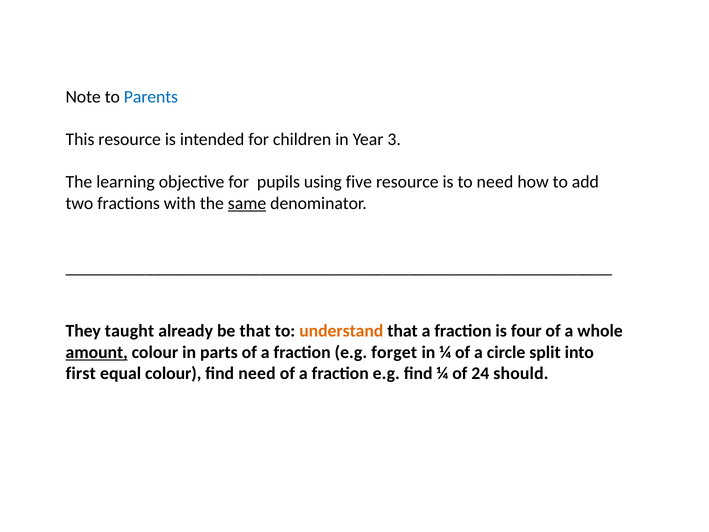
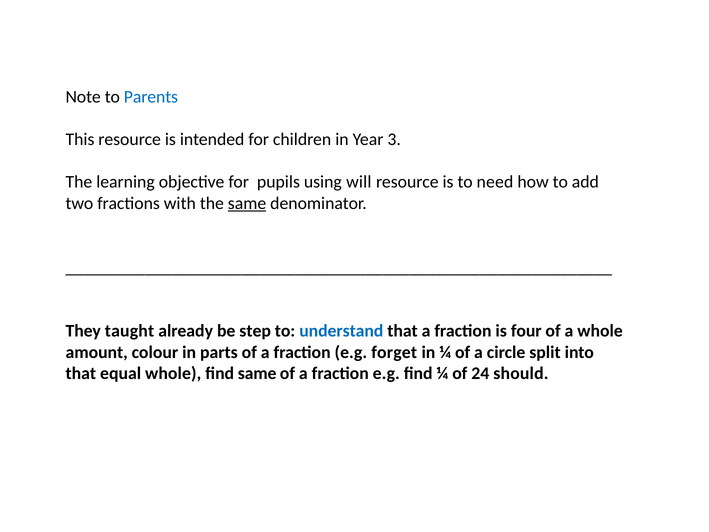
five: five -> will
be that: that -> step
understand colour: orange -> blue
amount underline: present -> none
first at (81, 373): first -> that
equal colour: colour -> whole
find need: need -> same
